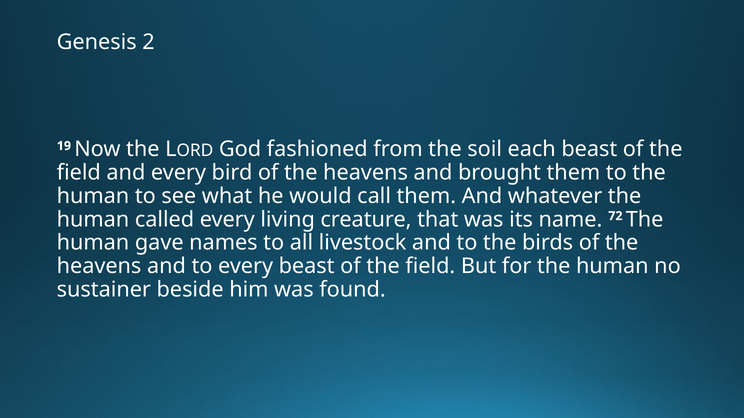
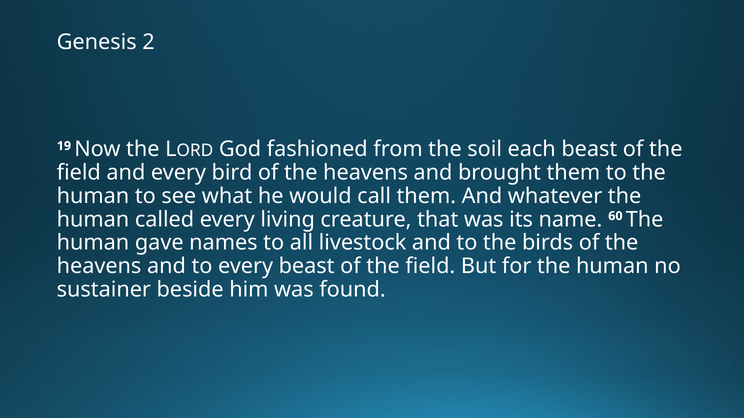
72: 72 -> 60
